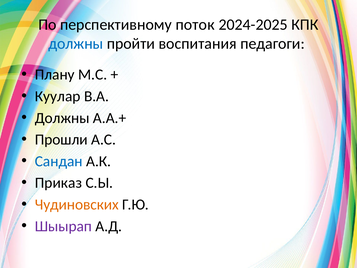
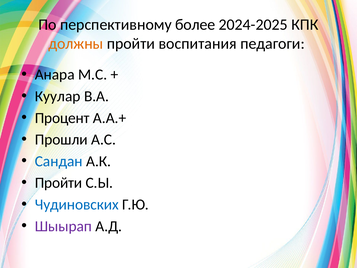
поток: поток -> более
должны at (76, 44) colour: blue -> orange
Плану: Плану -> Анара
Должны at (62, 118): Должны -> Процент
Приказ at (58, 183): Приказ -> Пройти
Чудиновских colour: orange -> blue
